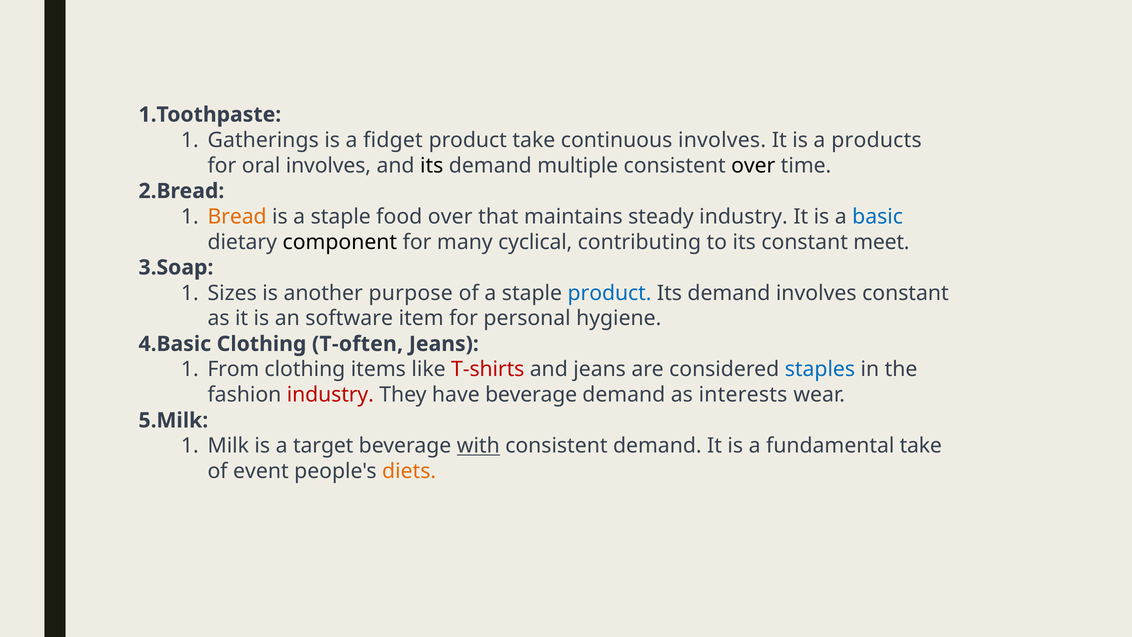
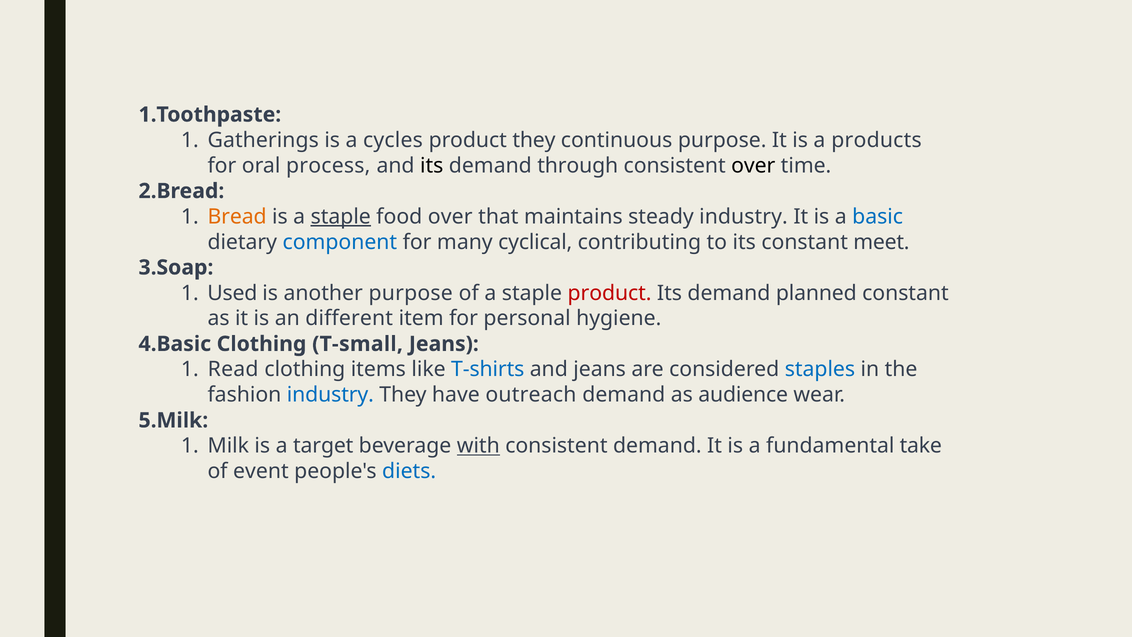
fidget: fidget -> cycles
product take: take -> they
continuous involves: involves -> purpose
oral involves: involves -> process
multiple: multiple -> through
staple at (341, 216) underline: none -> present
component colour: black -> blue
Sizes: Sizes -> Used
product at (610, 293) colour: blue -> red
demand involves: involves -> planned
software: software -> different
T-often: T-often -> T-small
From: From -> Read
T-shirts colour: red -> blue
industry at (330, 395) colour: red -> blue
have beverage: beverage -> outreach
interests: interests -> audience
diets colour: orange -> blue
